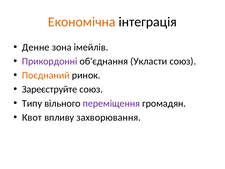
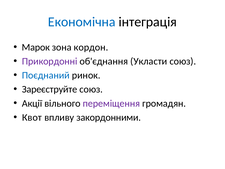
Економічна colour: orange -> blue
Денне: Денне -> Марок
імейлів: імейлів -> кордон
Поєднаний colour: orange -> blue
Типу: Типу -> Акції
захворювання: захворювання -> закордонними
